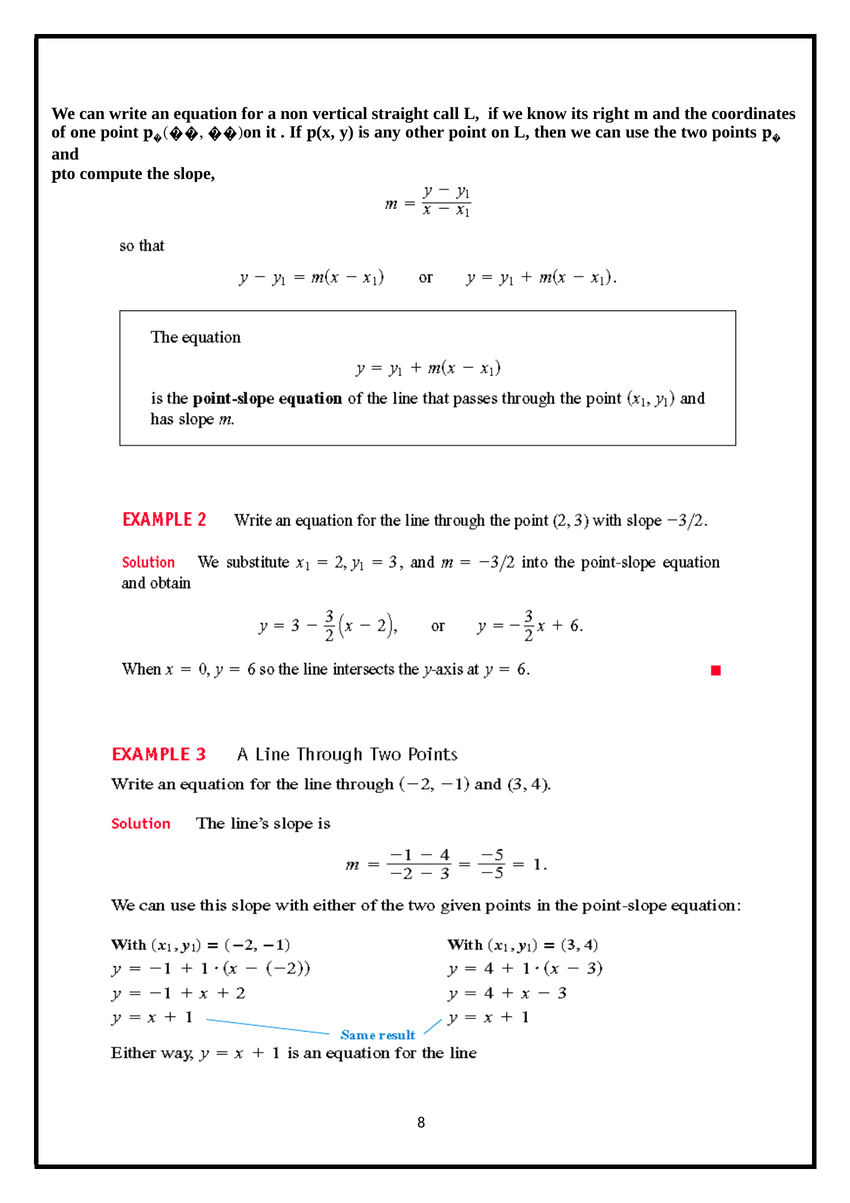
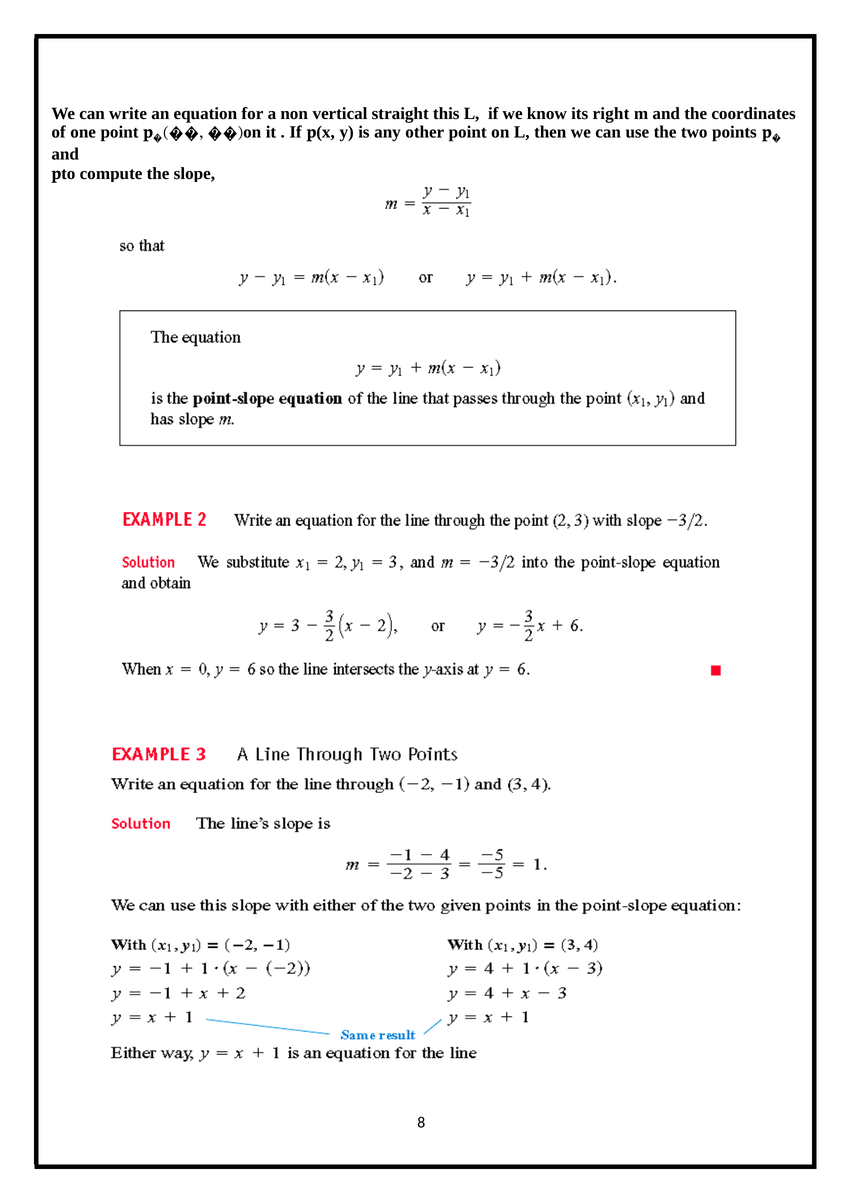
call: call -> this
